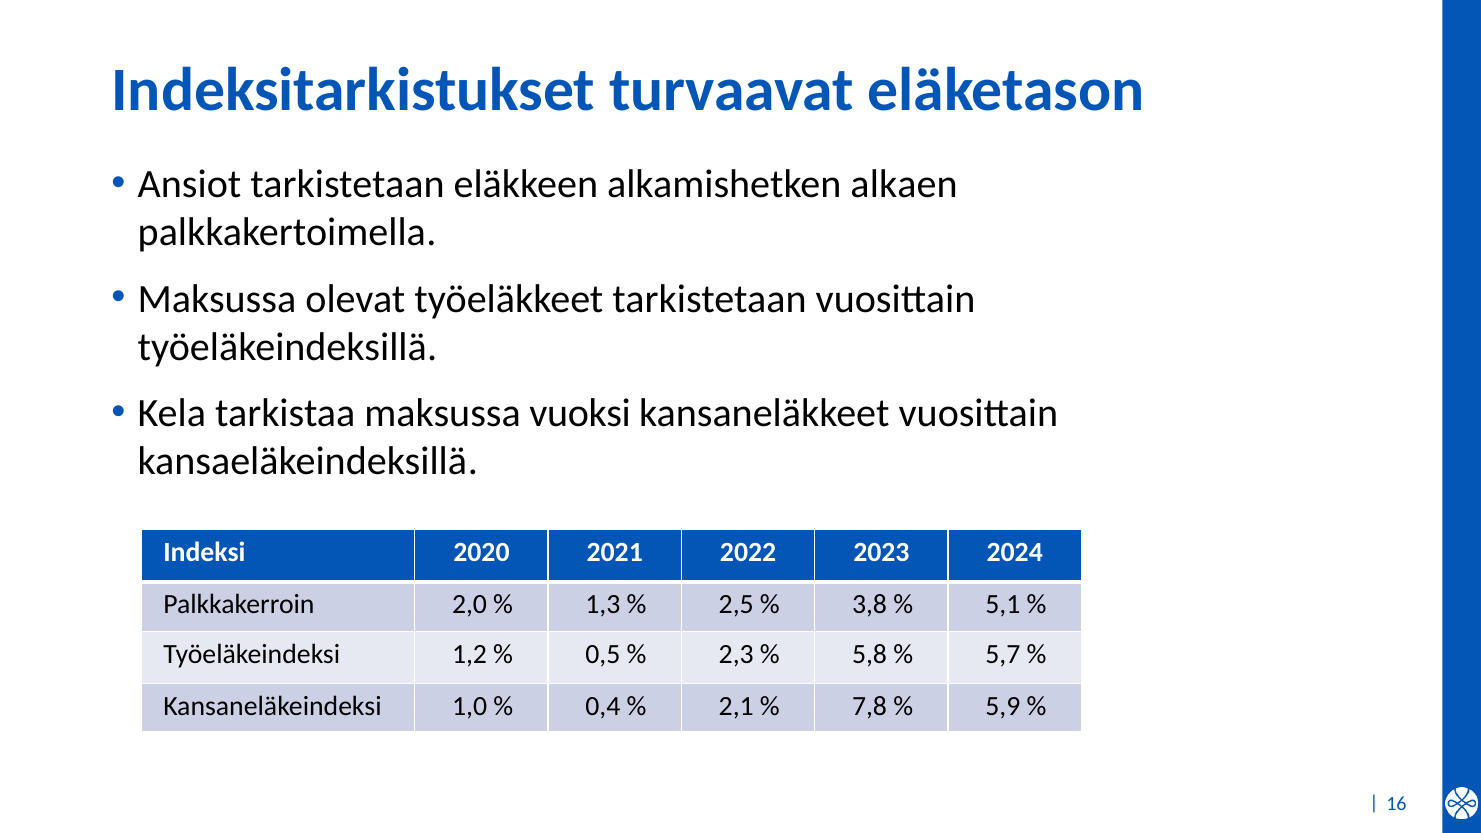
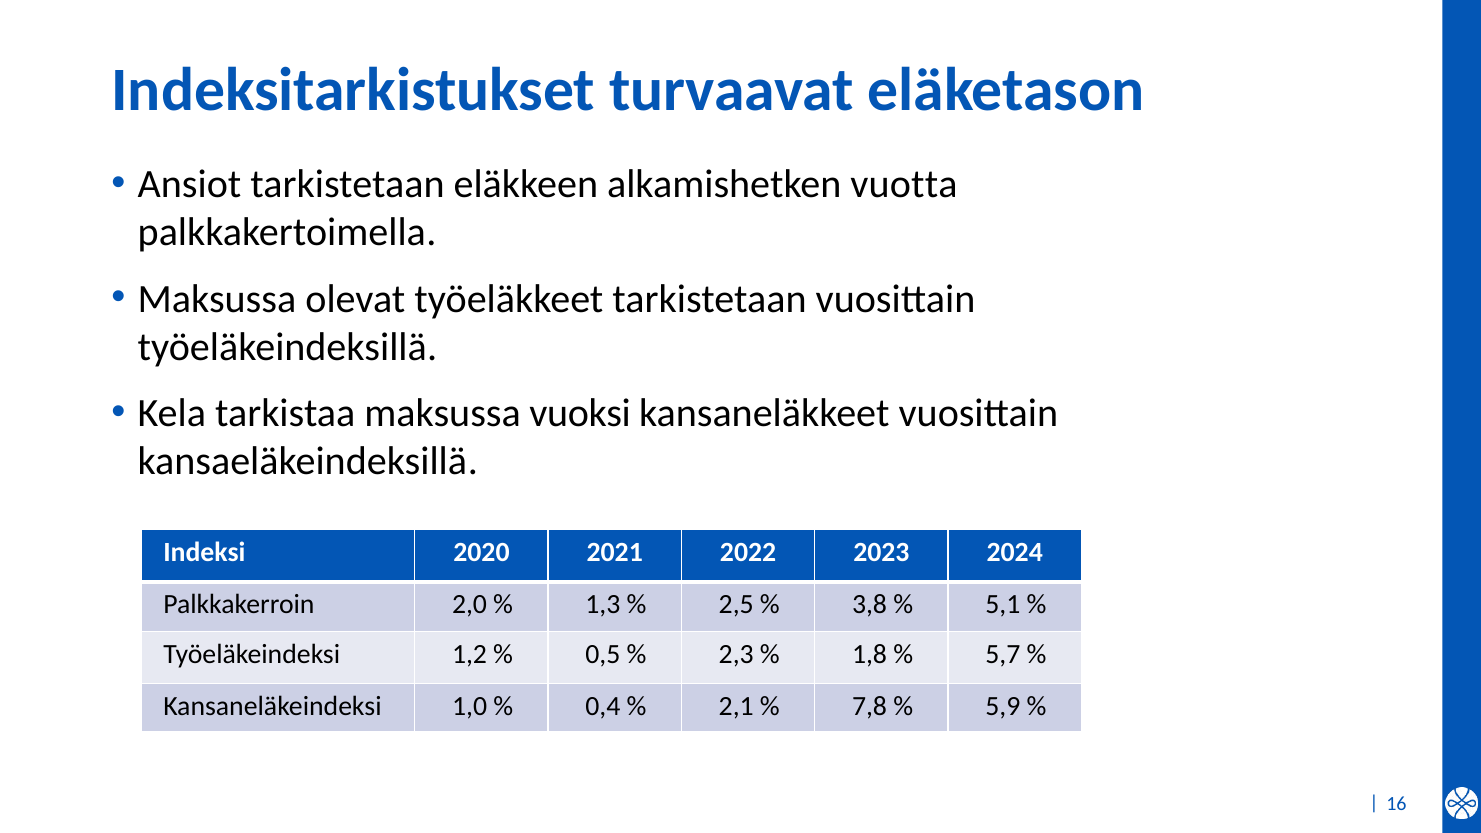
alkaen: alkaen -> vuotta
5,8: 5,8 -> 1,8
